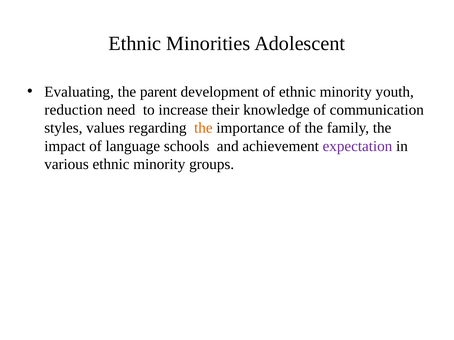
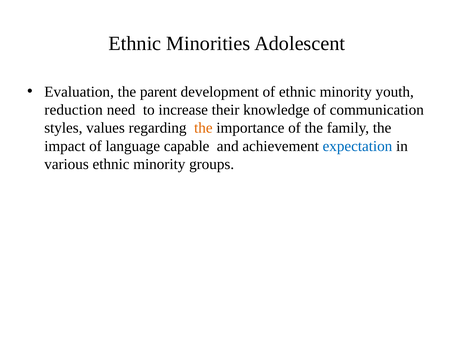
Evaluating: Evaluating -> Evaluation
schools: schools -> capable
expectation colour: purple -> blue
